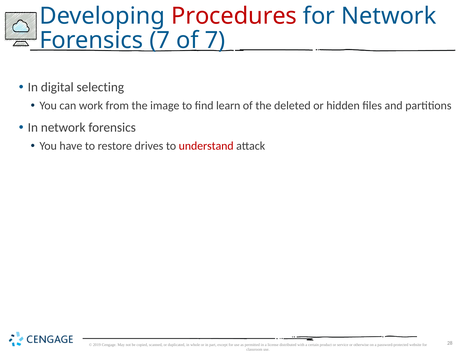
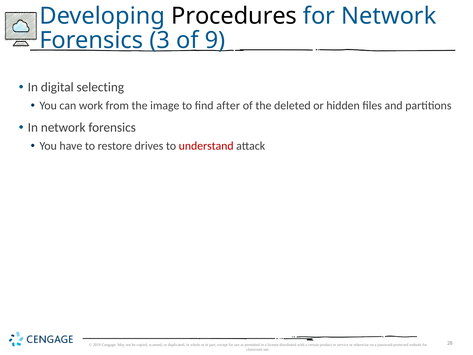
Procedures colour: red -> black
Forensics 7: 7 -> 3
of 7: 7 -> 9
learn: learn -> after
